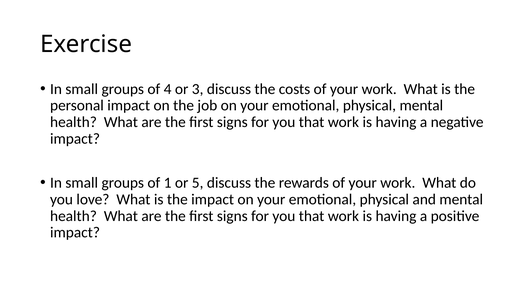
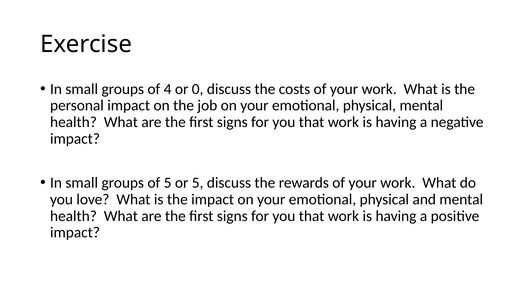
3: 3 -> 0
of 1: 1 -> 5
